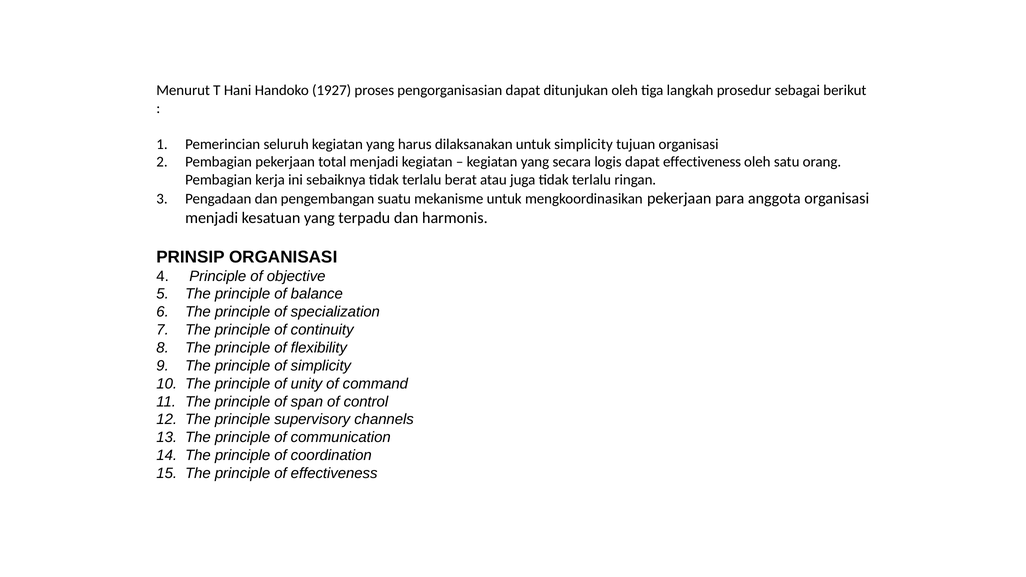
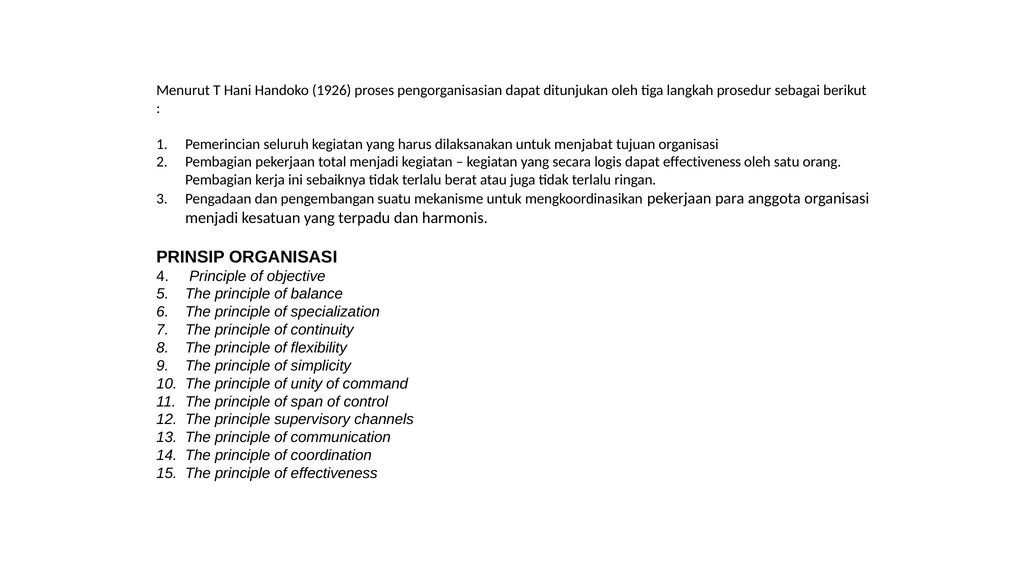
1927: 1927 -> 1926
untuk simplicity: simplicity -> menjabat
